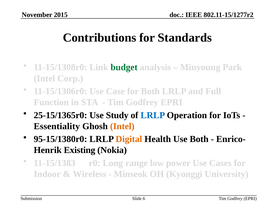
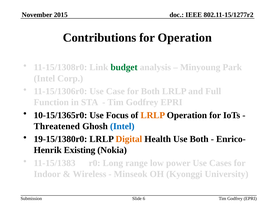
for Standards: Standards -> Operation
25-15/1365r0: 25-15/1365r0 -> 10-15/1365r0
Study: Study -> Focus
LRLP at (153, 115) colour: blue -> orange
Essentiality: Essentiality -> Threatened
Intel at (122, 126) colour: orange -> blue
95-15/1380r0: 95-15/1380r0 -> 19-15/1380r0
